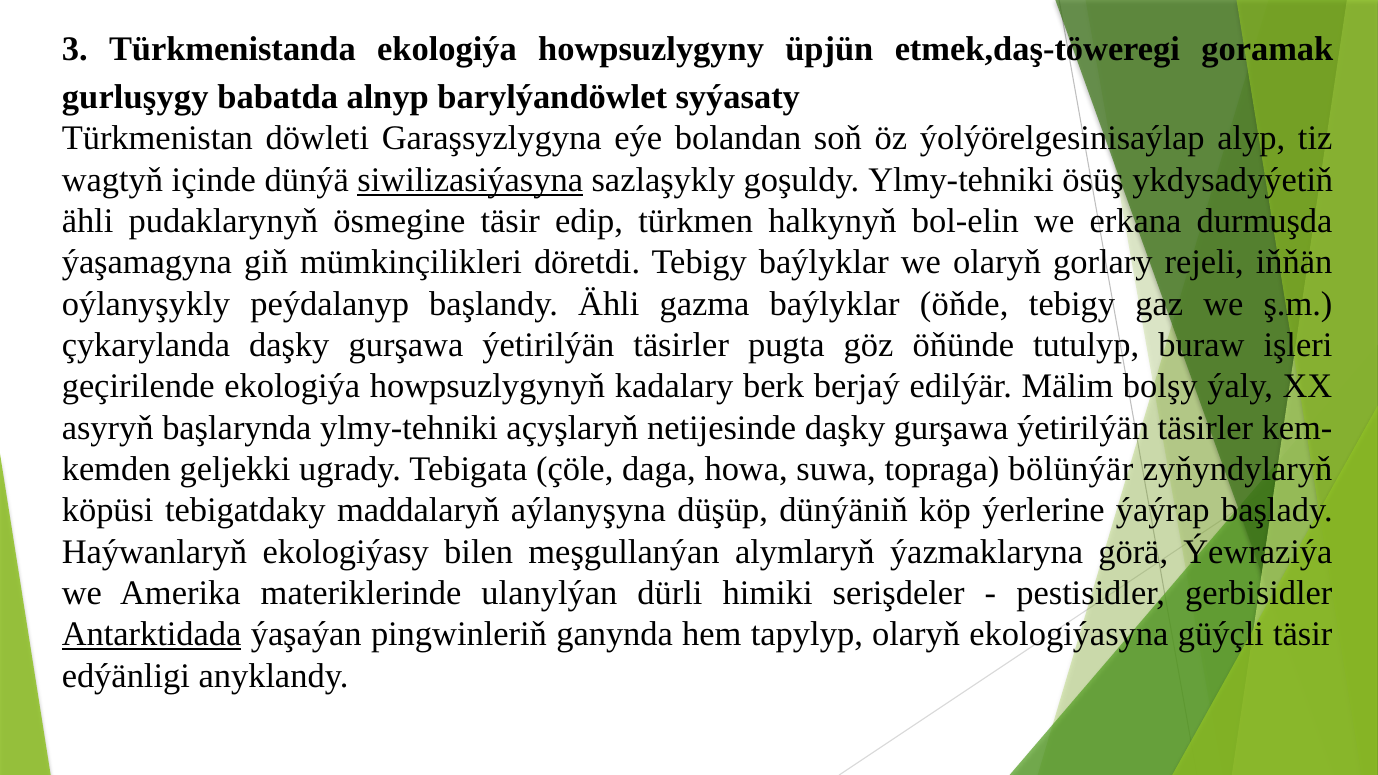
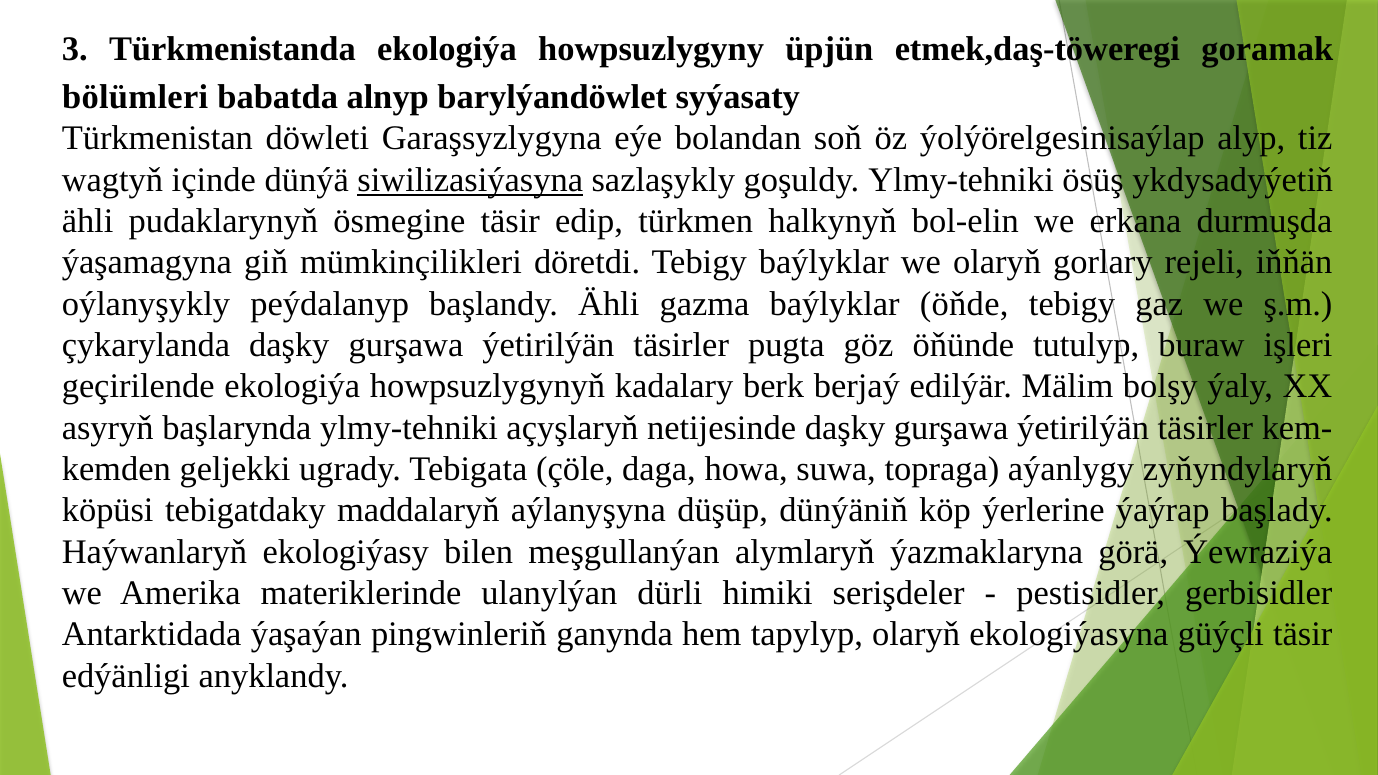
gurluşygy: gurluşygy -> bölümleri
bölünýär: bölünýär -> aýanlygy
Antarktidada underline: present -> none
